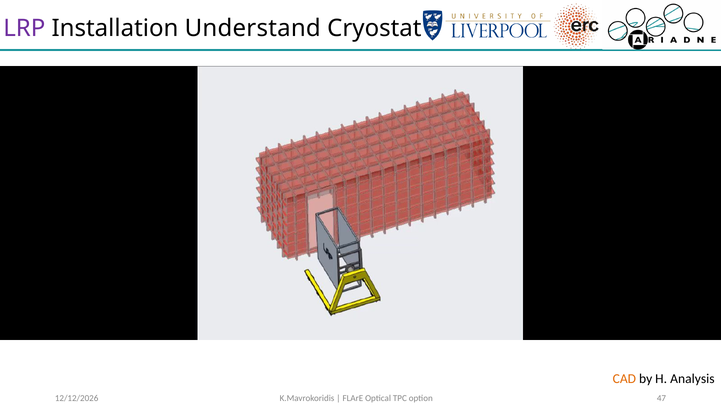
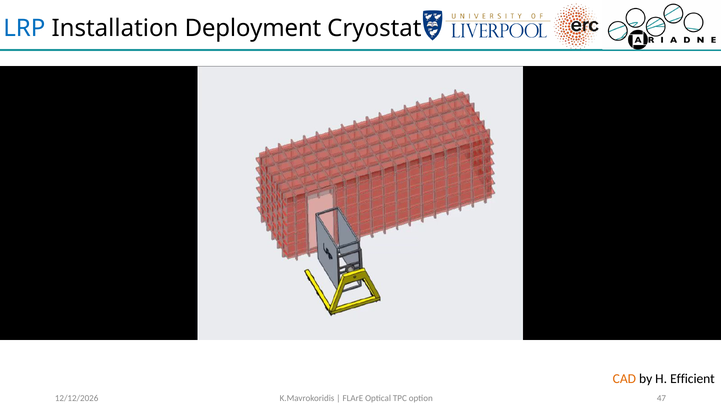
LRP colour: purple -> blue
Understand: Understand -> Deployment
Analysis: Analysis -> Efficient
